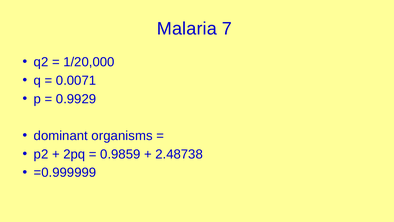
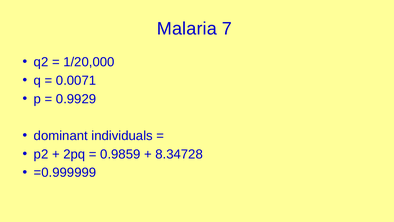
organisms: organisms -> individuals
2.48738: 2.48738 -> 8.34728
